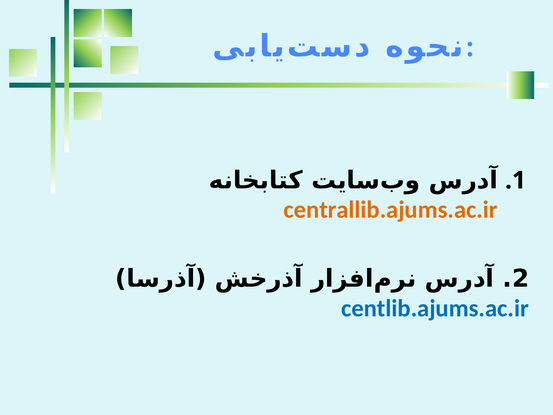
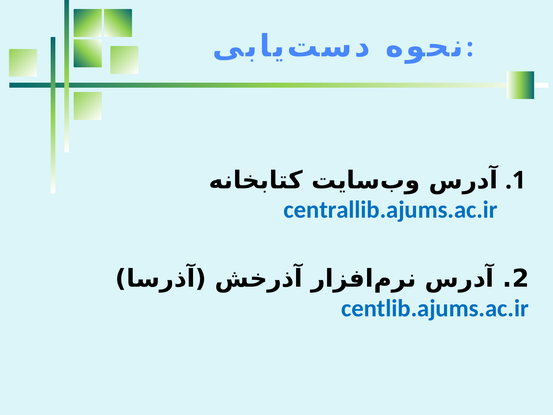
centrallib.ajums.ac.ir colour: orange -> blue
